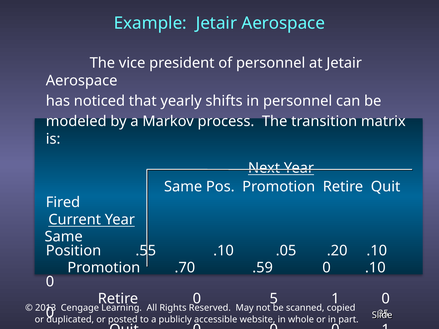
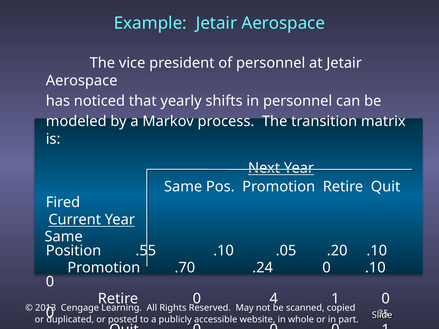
.59: .59 -> .24
5: 5 -> 4
